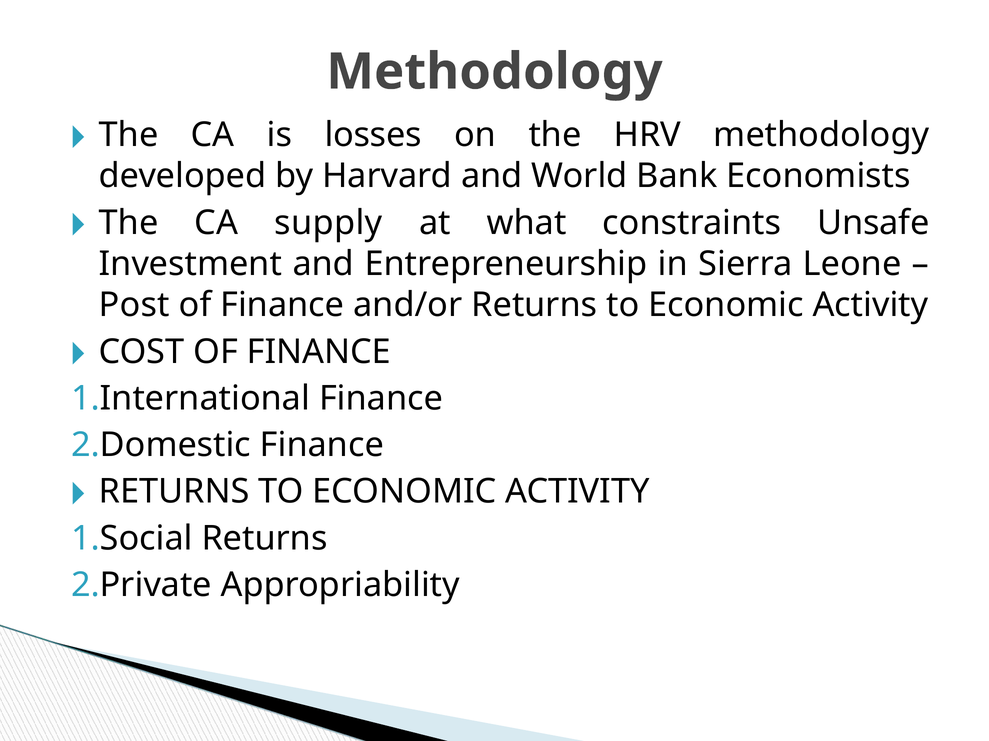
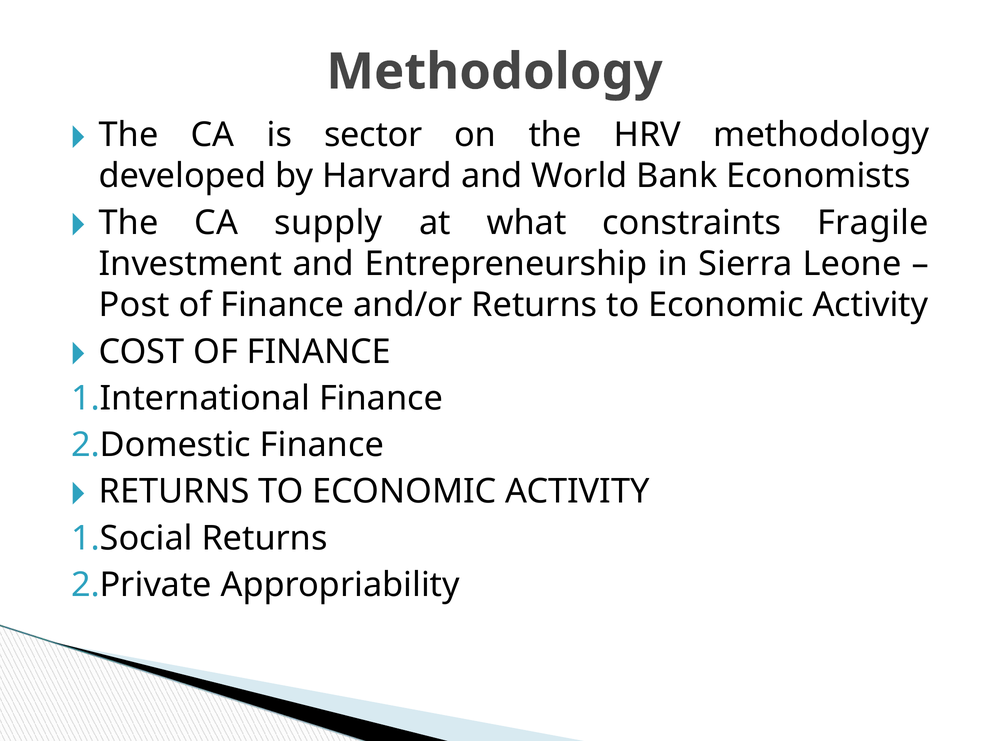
losses: losses -> sector
Unsafe: Unsafe -> Fragile
